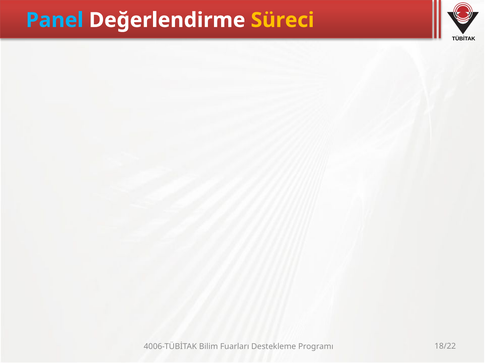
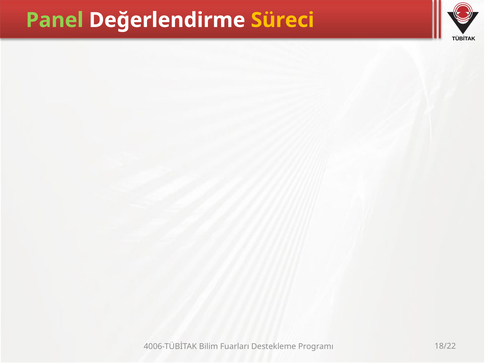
Panel colour: light blue -> light green
